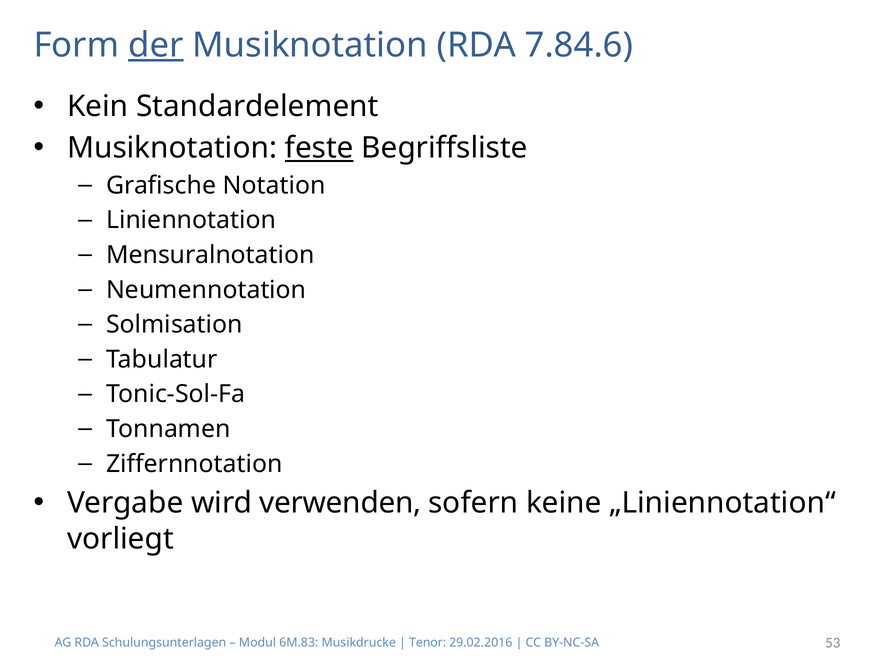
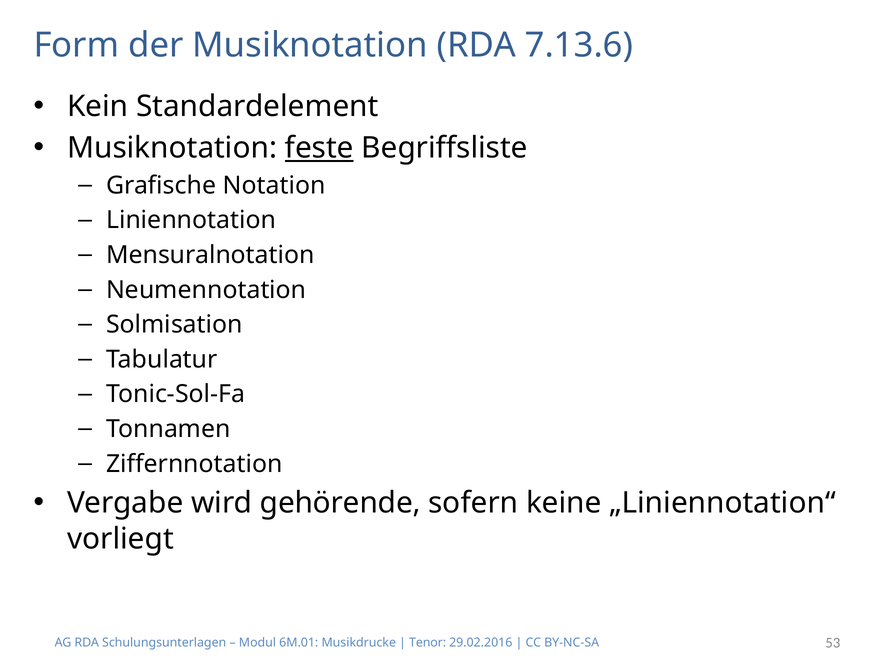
der underline: present -> none
7.84.6: 7.84.6 -> 7.13.6
verwenden: verwenden -> gehörende
6M.83: 6M.83 -> 6M.01
